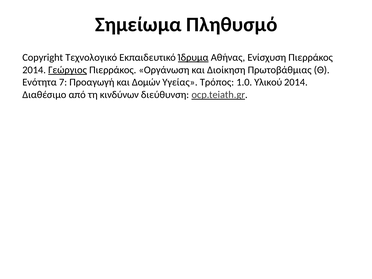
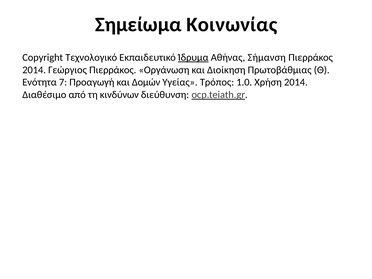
Πληθυσμό: Πληθυσμό -> Κοινωνίας
Ενίσχυση: Ενίσχυση -> Σήμανση
Γεώργιος underline: present -> none
Υλικού: Υλικού -> Χρήση
